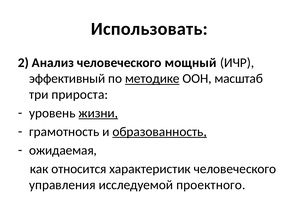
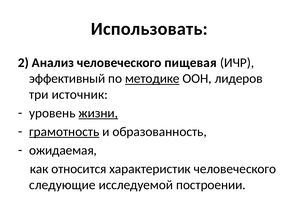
мощный: мощный -> пищевая
масштаб: масштаб -> лидеров
прироста: прироста -> источник
грамотность underline: none -> present
образованность underline: present -> none
управления: управления -> следующие
проектного: проектного -> построении
